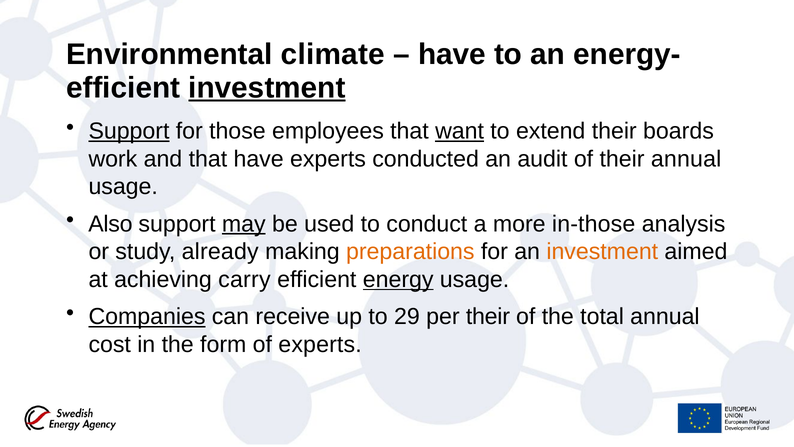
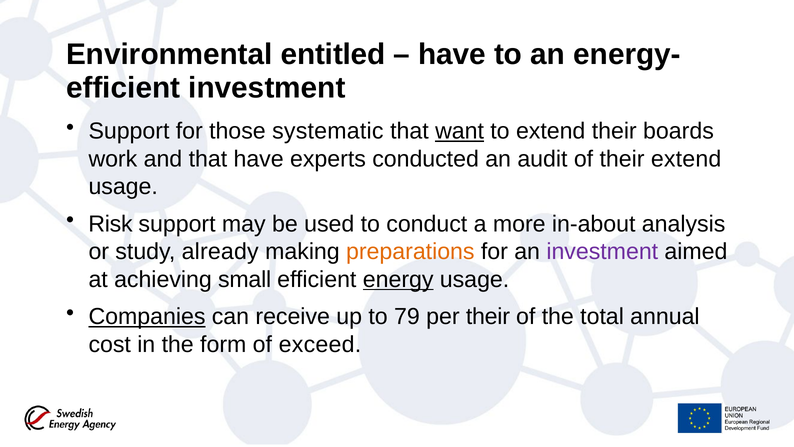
climate: climate -> entitled
investment at (267, 88) underline: present -> none
Support at (129, 131) underline: present -> none
employees: employees -> systematic
their annual: annual -> extend
Also: Also -> Risk
may underline: present -> none
in-those: in-those -> in-about
investment at (602, 251) colour: orange -> purple
carry: carry -> small
29: 29 -> 79
of experts: experts -> exceed
